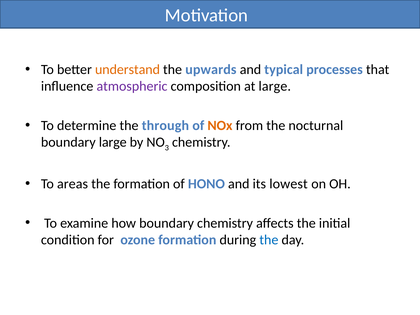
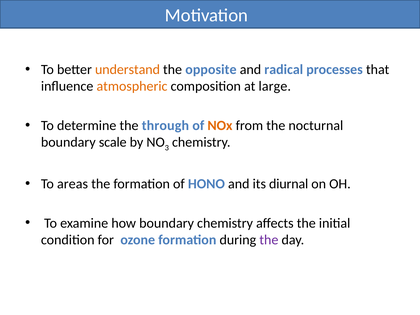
upwards: upwards -> opposite
typical: typical -> radical
atmospheric colour: purple -> orange
boundary large: large -> scale
lowest: lowest -> diurnal
the at (269, 240) colour: blue -> purple
